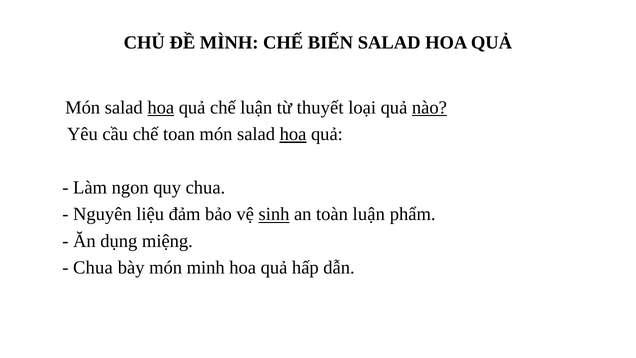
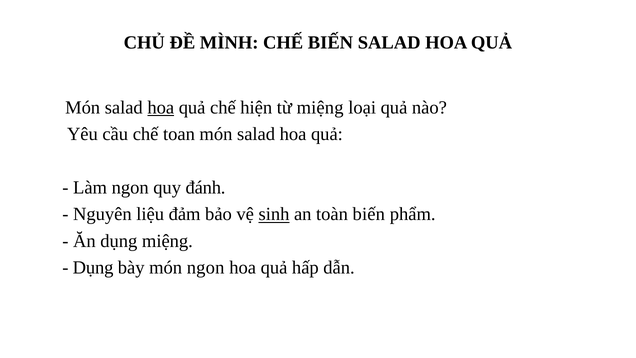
chế luận: luận -> hiện
từ thuyết: thuyết -> miệng
nào underline: present -> none
hoa at (293, 134) underline: present -> none
quy chua: chua -> đánh
toàn luận: luận -> biến
Chua at (93, 268): Chua -> Dụng
món minh: minh -> ngon
